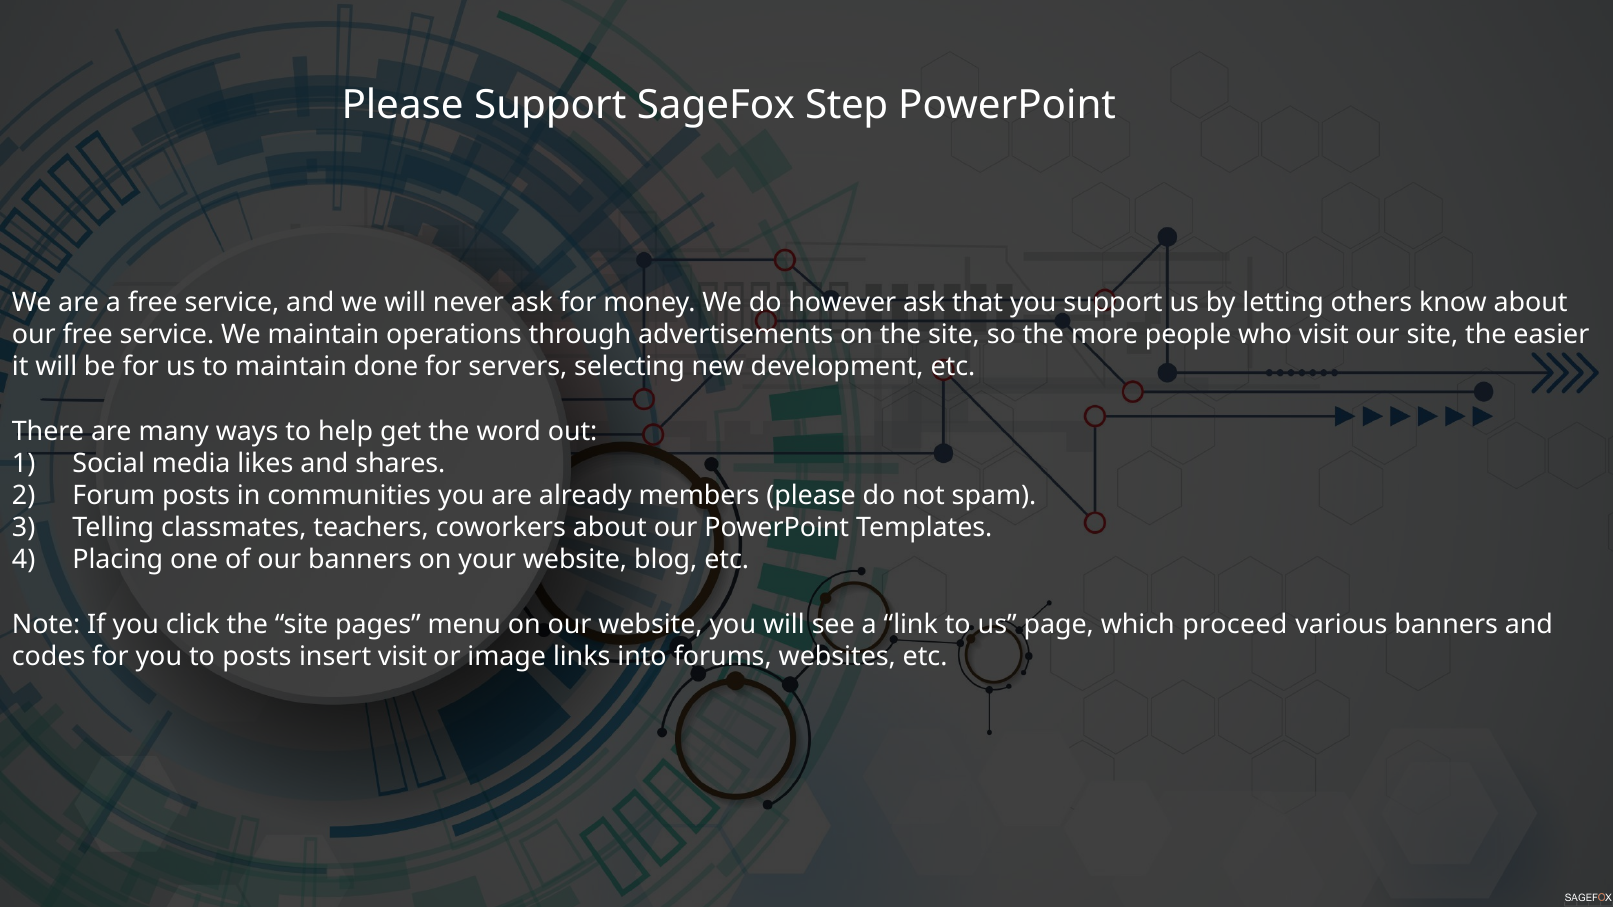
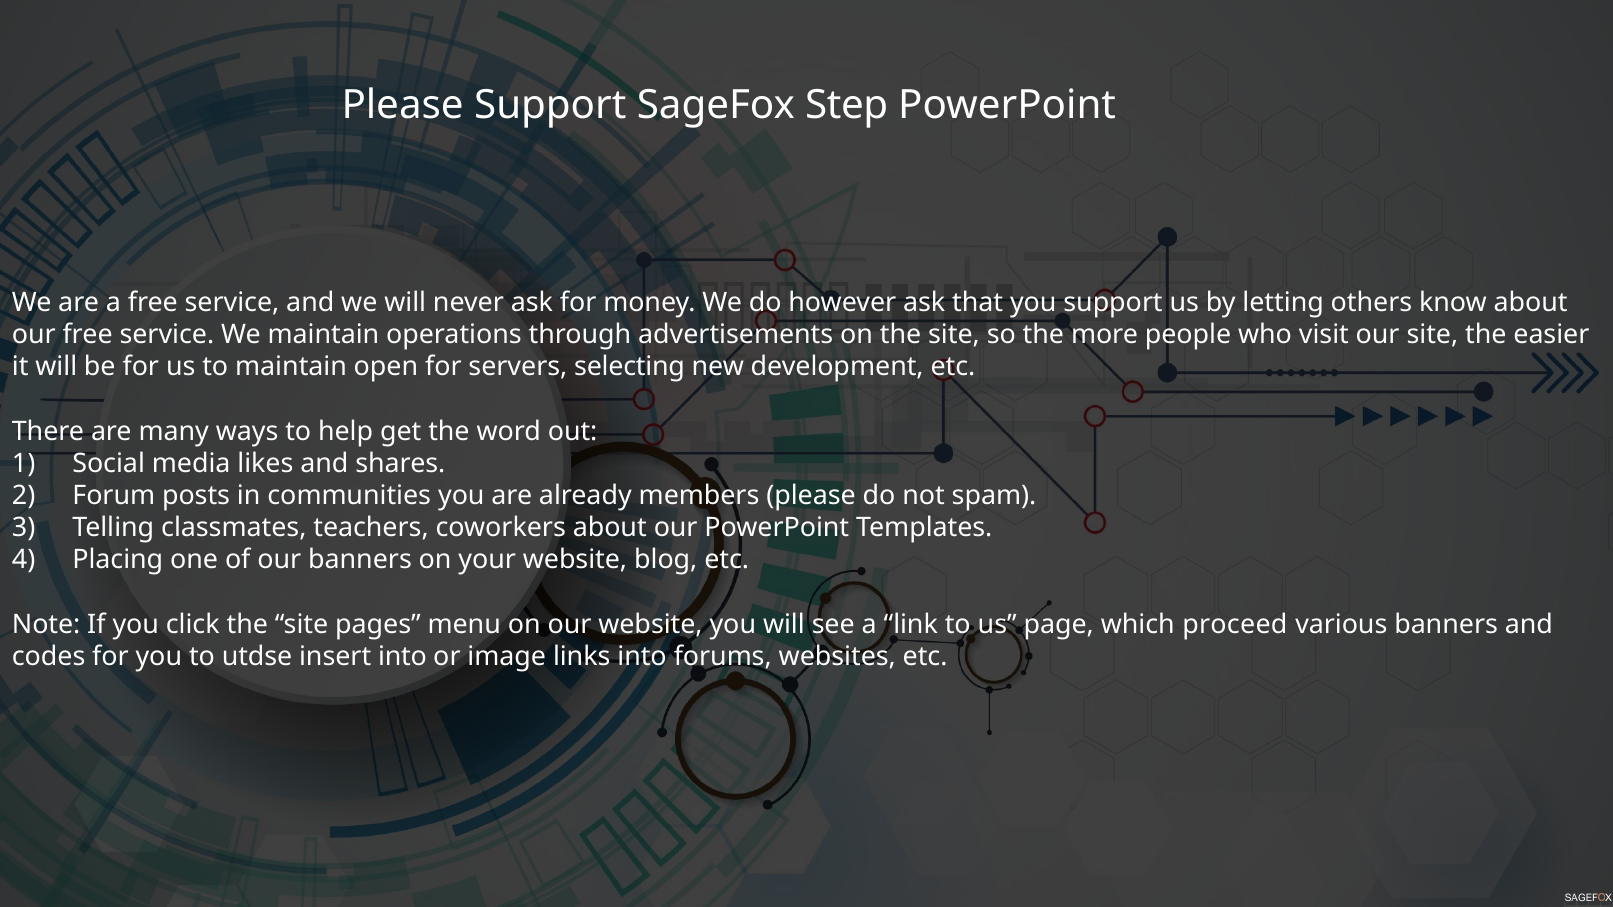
done: done -> open
to posts: posts -> utdse
insert visit: visit -> into
